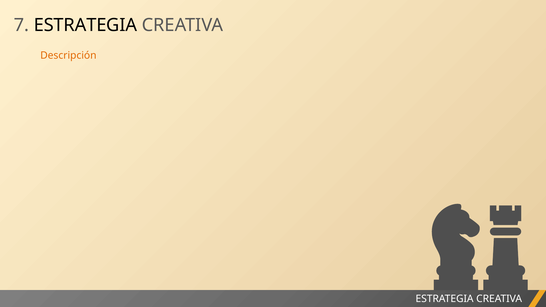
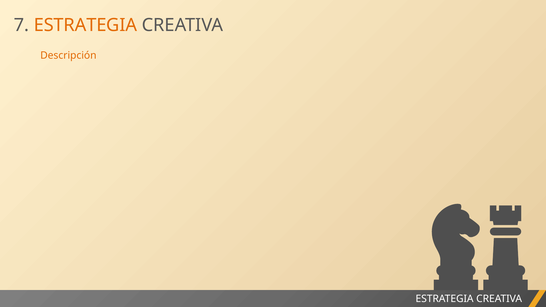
ESTRATEGIA at (85, 25) colour: black -> orange
